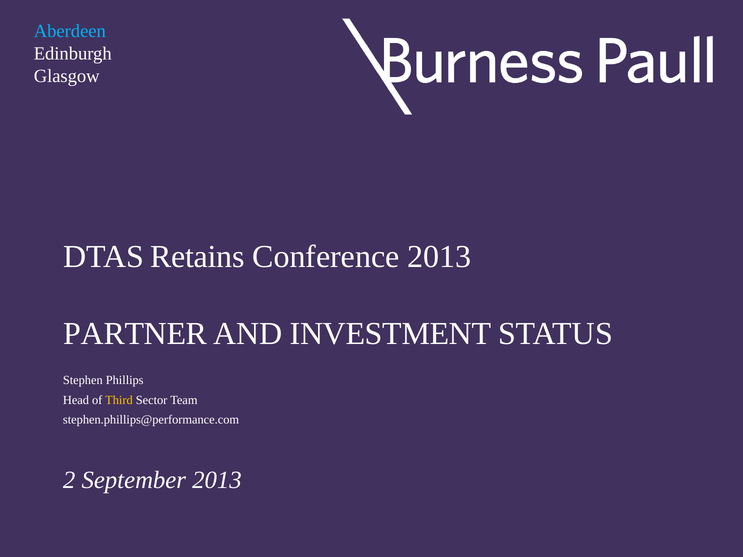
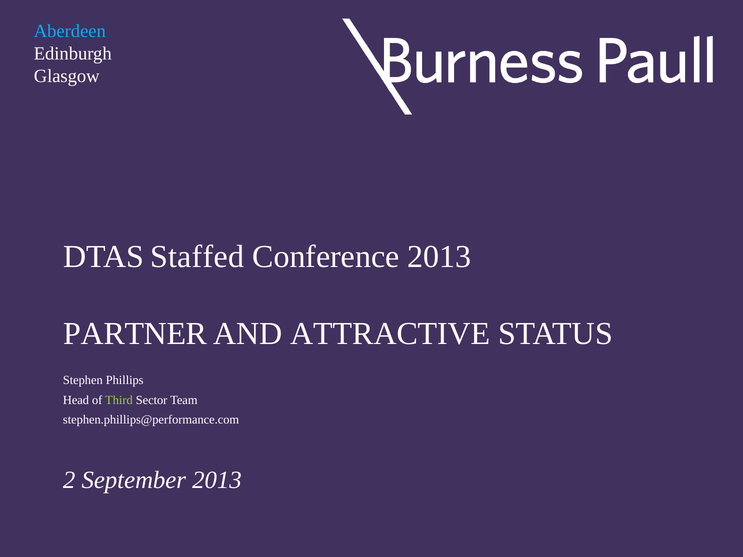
Retains: Retains -> Staffed
INVESTMENT: INVESTMENT -> ATTRACTIVE
Third colour: yellow -> light green
